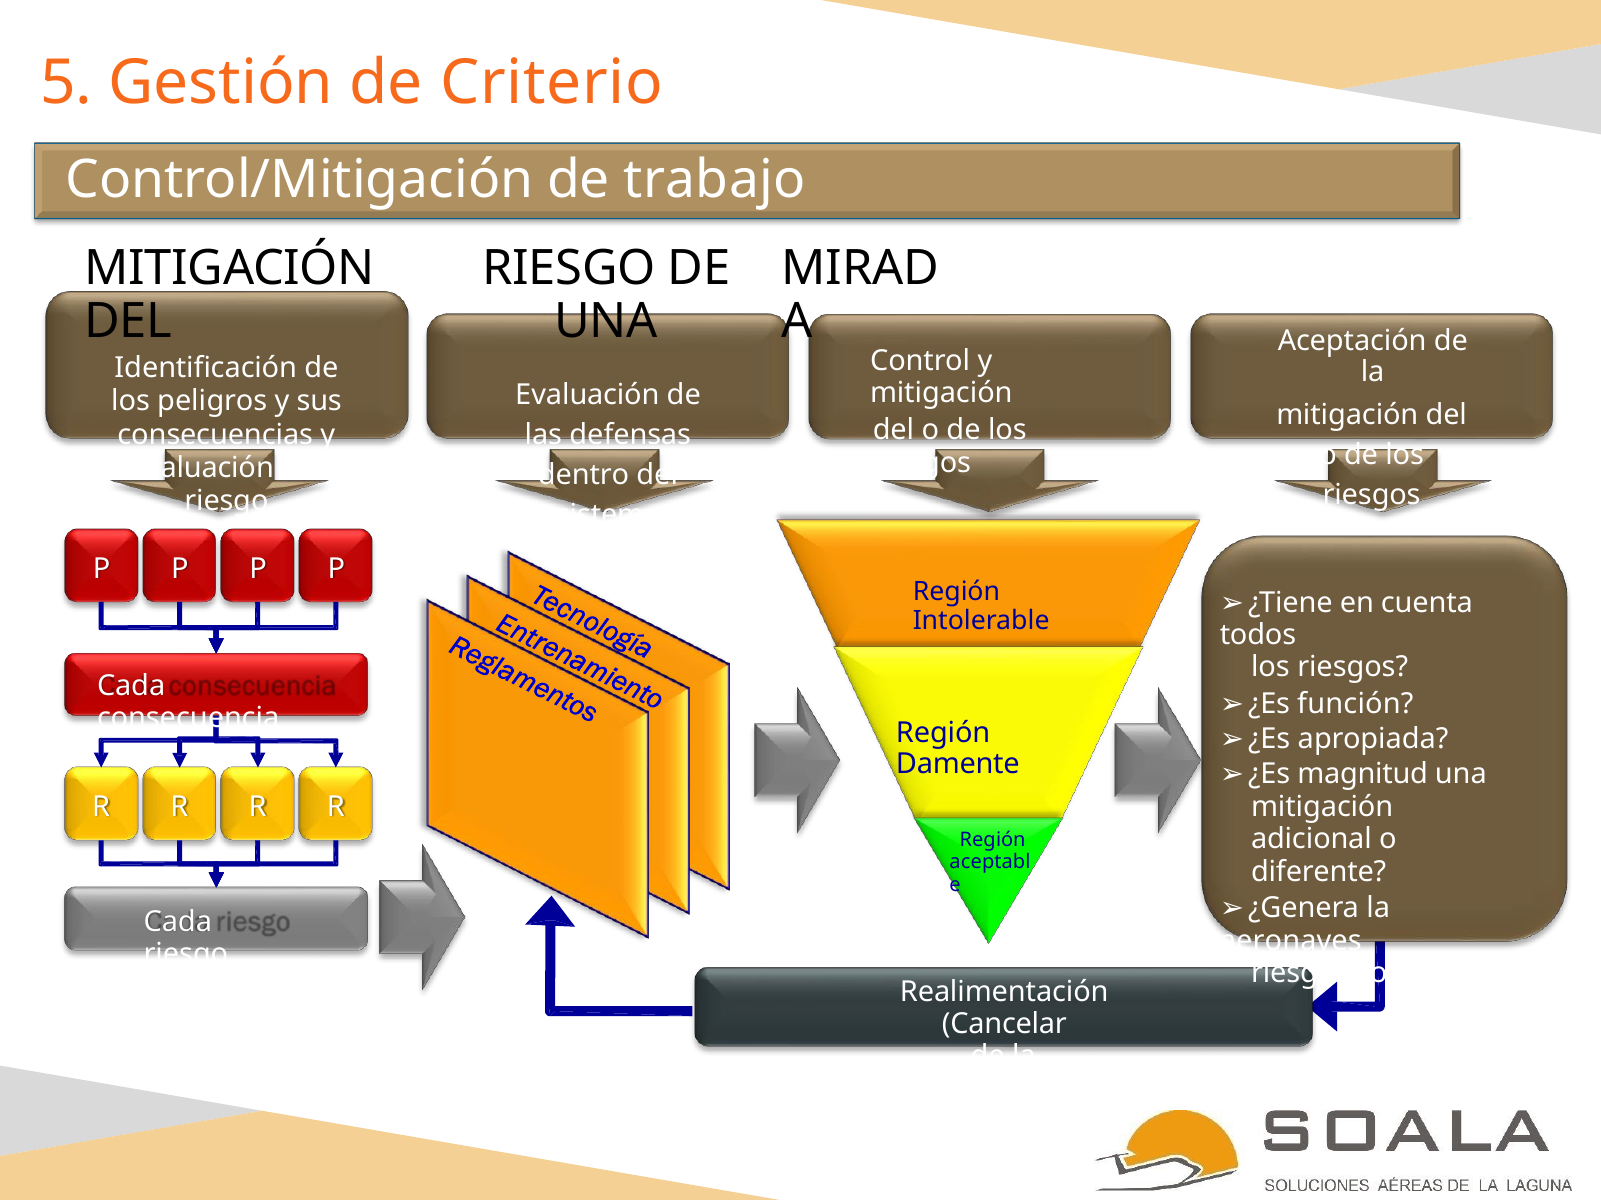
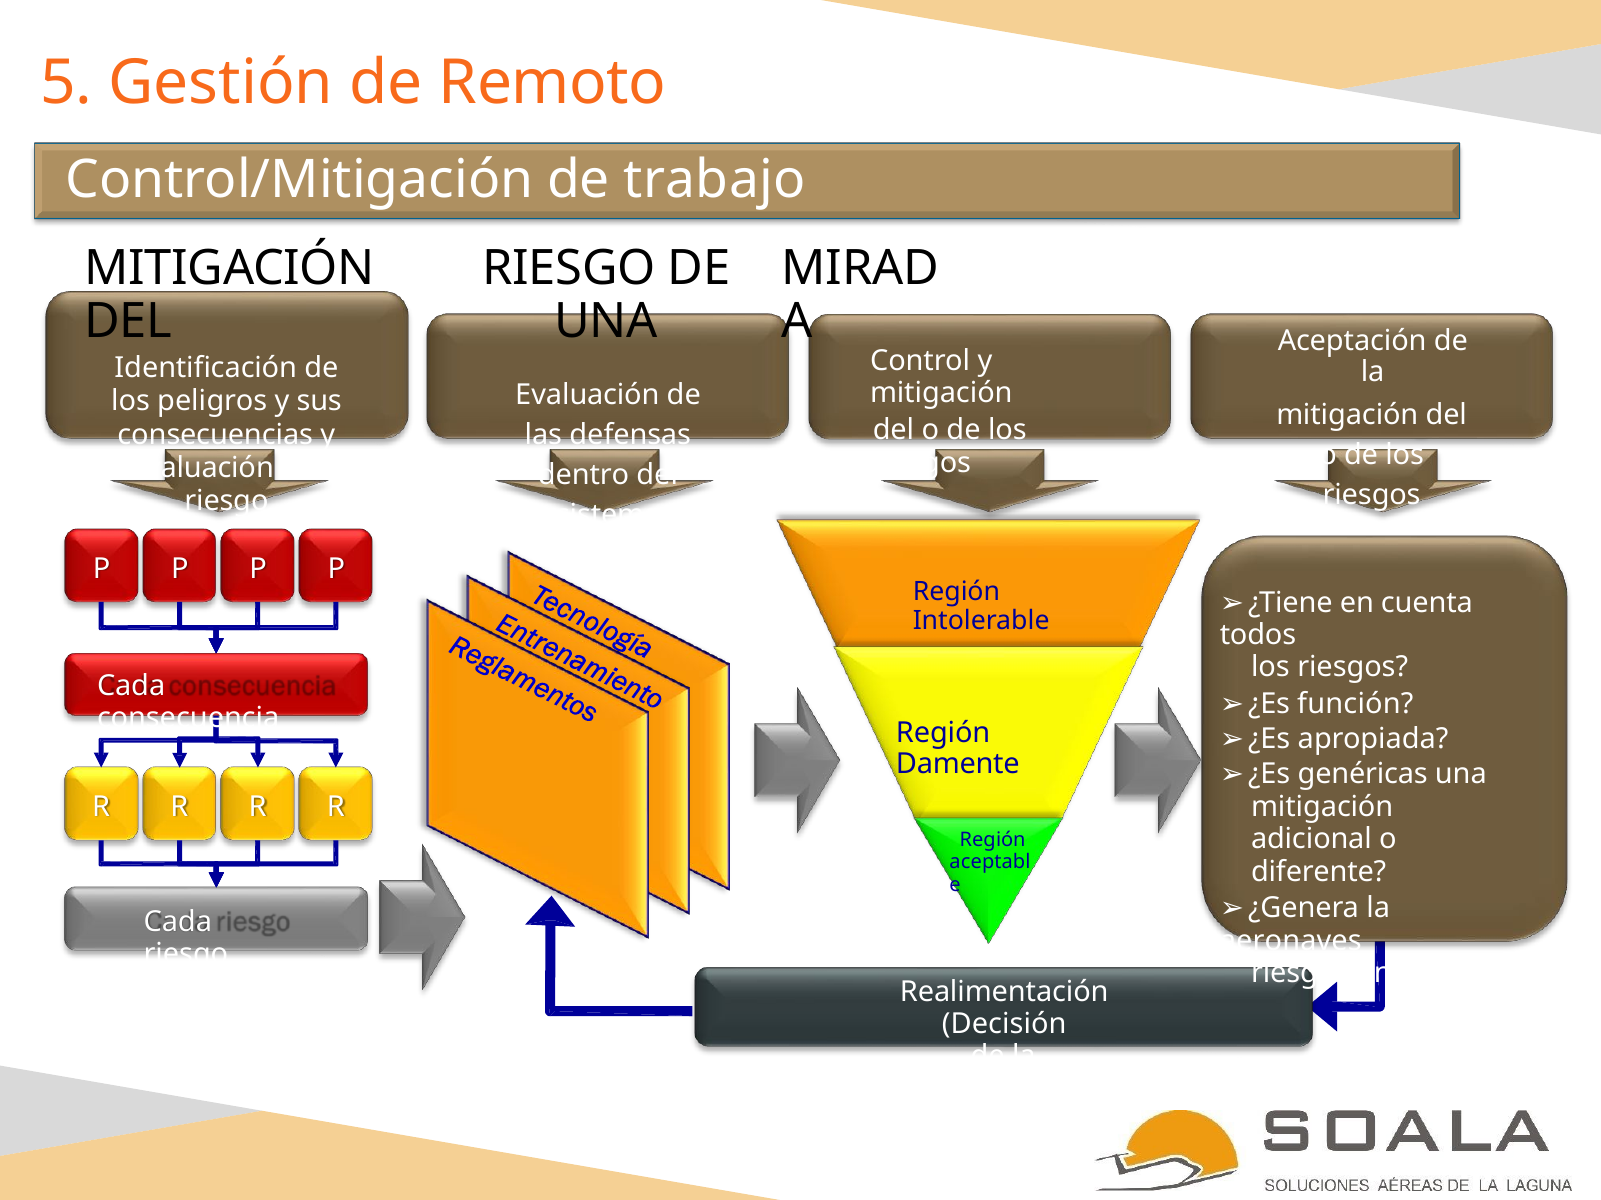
Criterio: Criterio -> Remoto
magnitud: magnitud -> genéricas
comunique: comunique -> financieros
Cancelar: Cancelar -> Decisión
